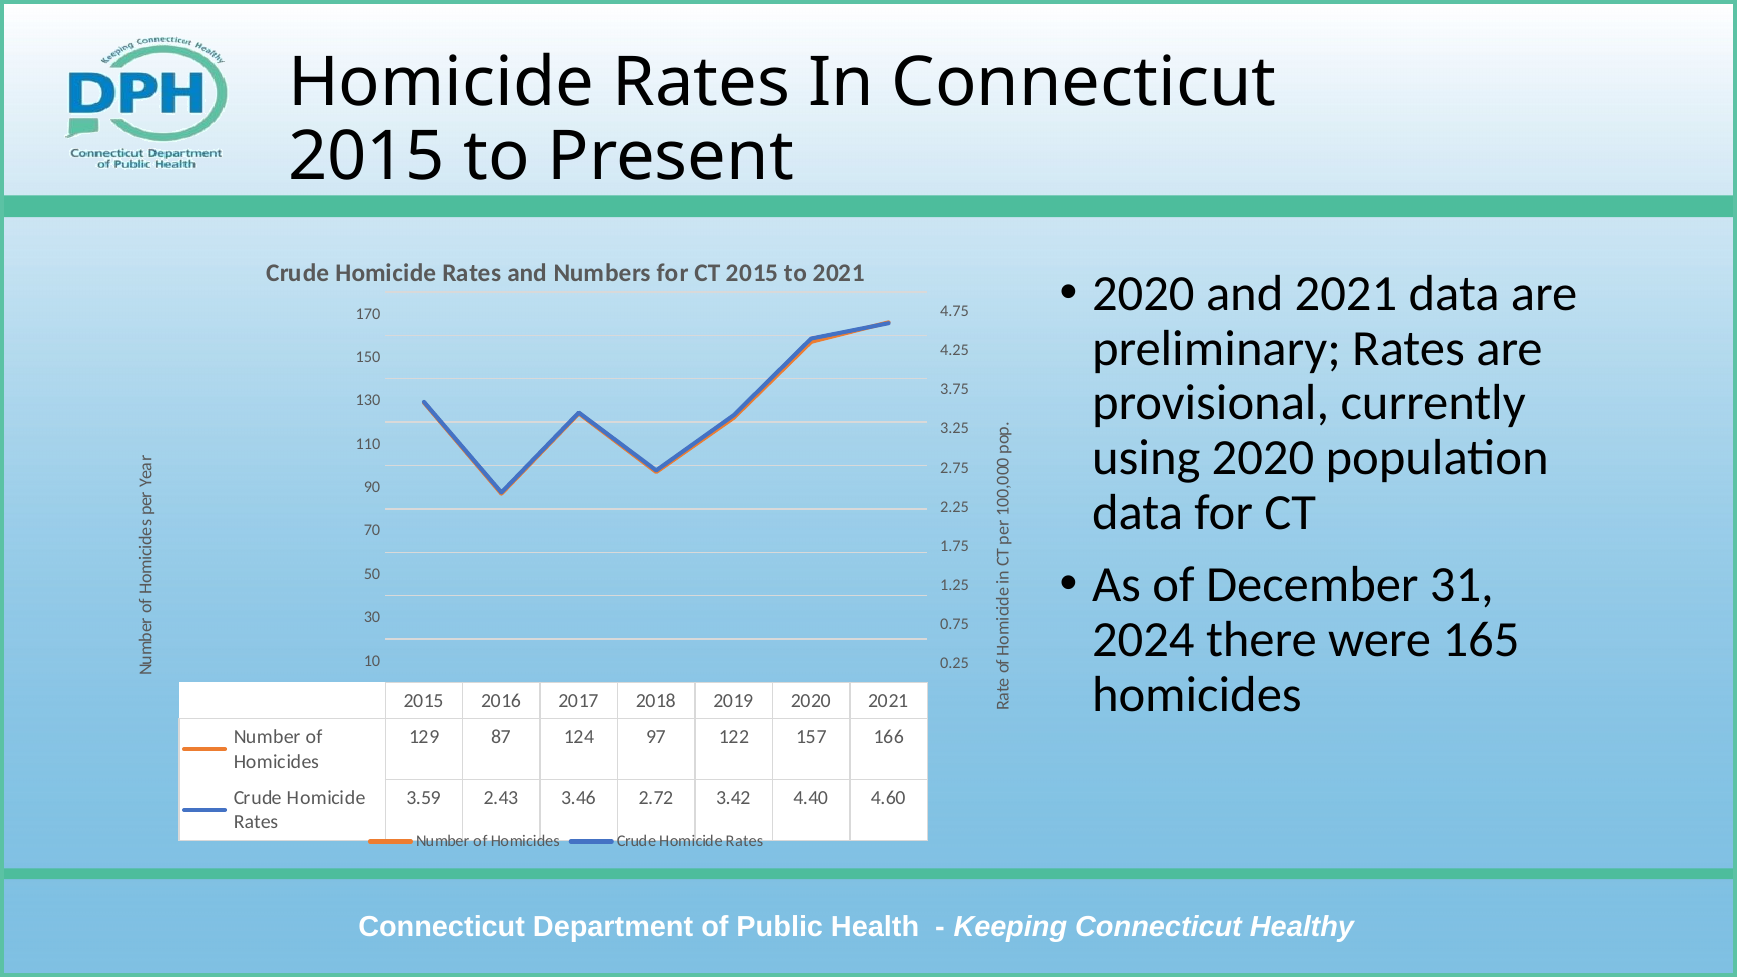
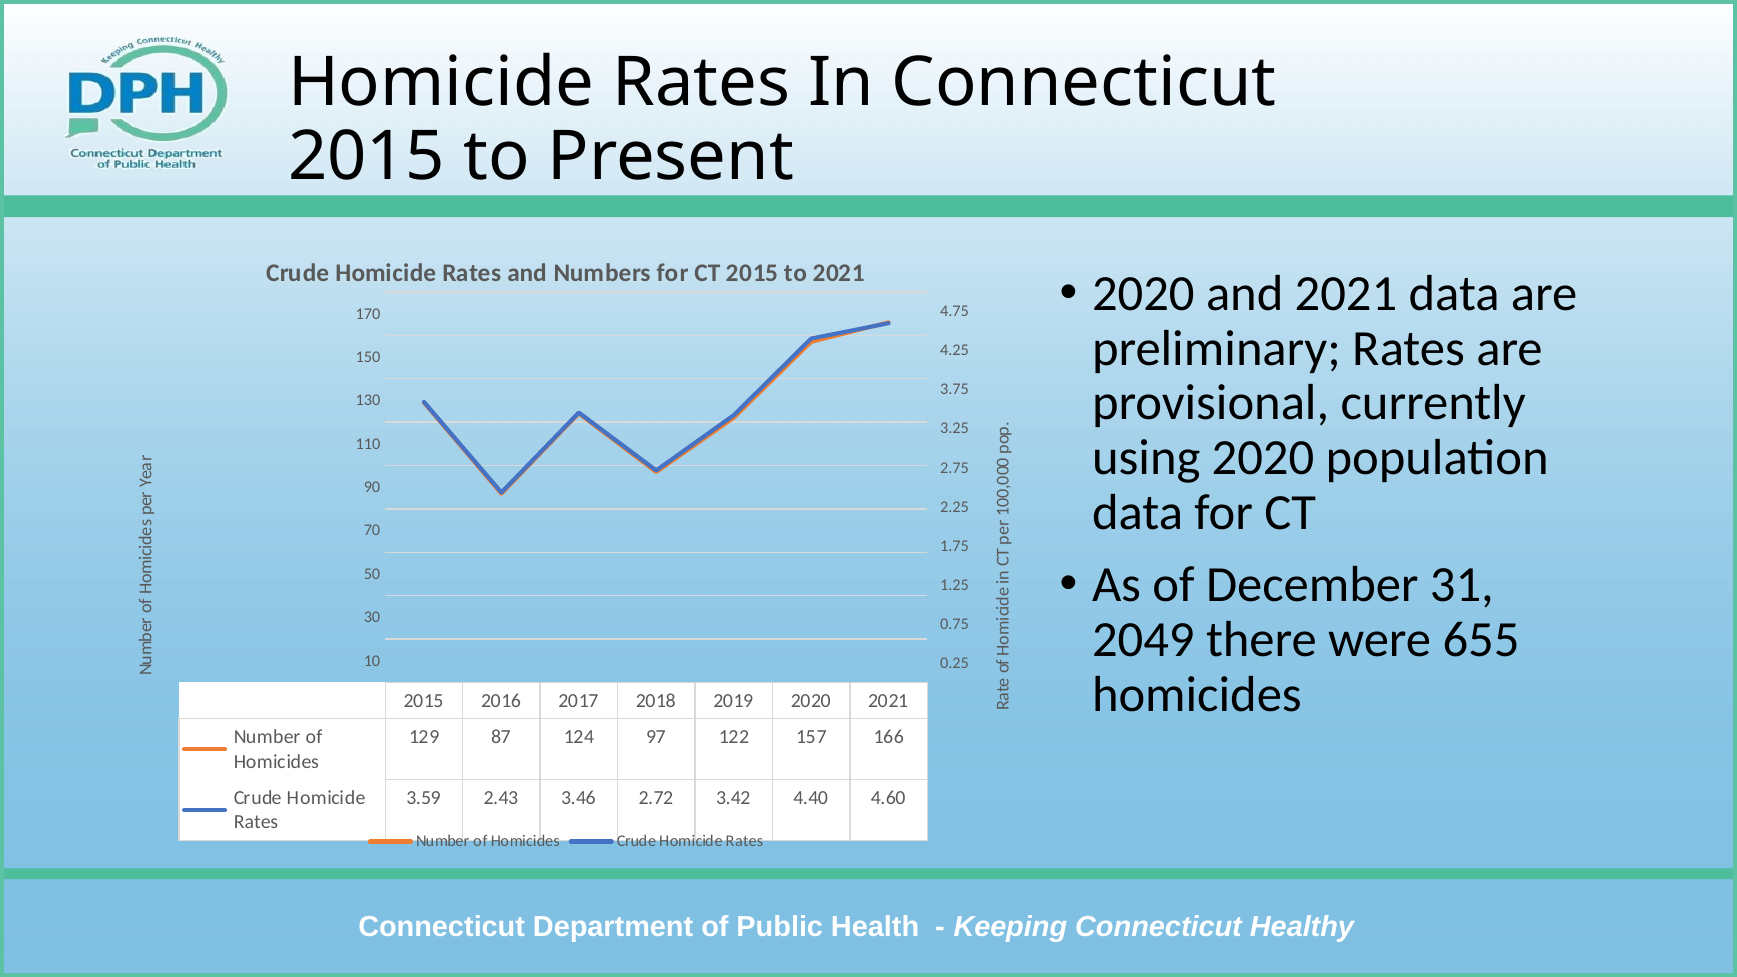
2024: 2024 -> 2049
165: 165 -> 655
